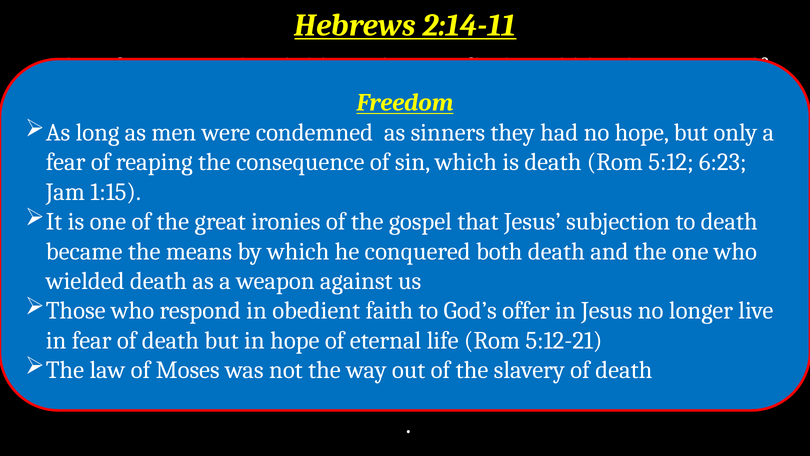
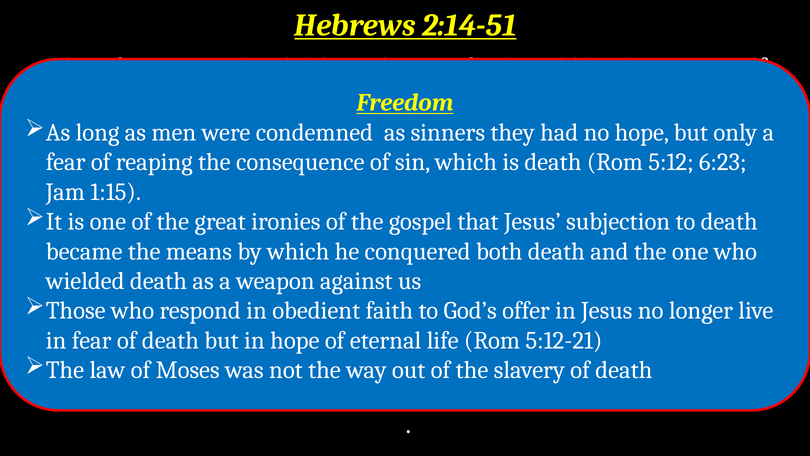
2:14-11: 2:14-11 -> 2:14-51
